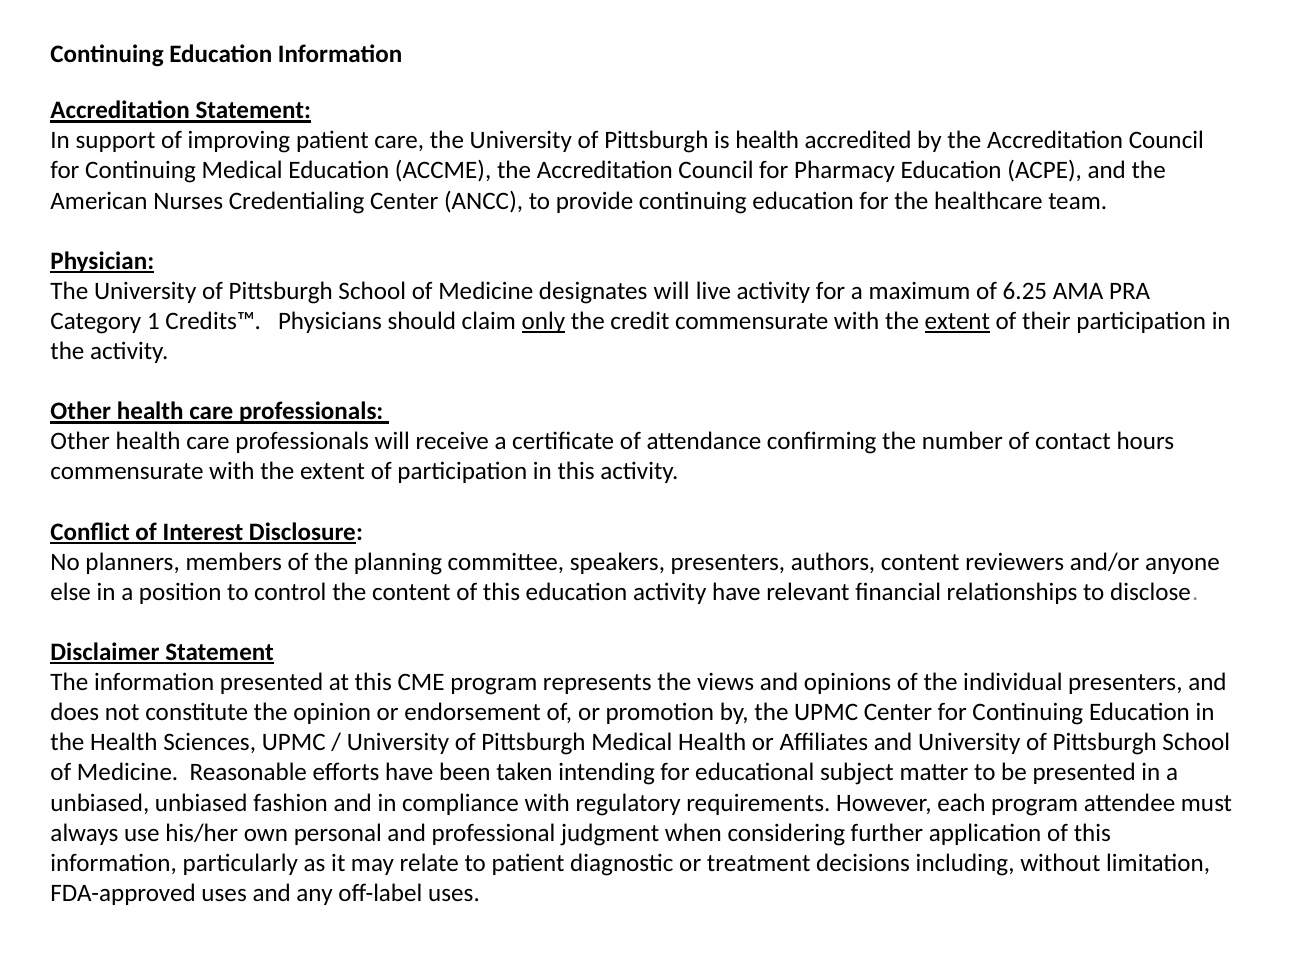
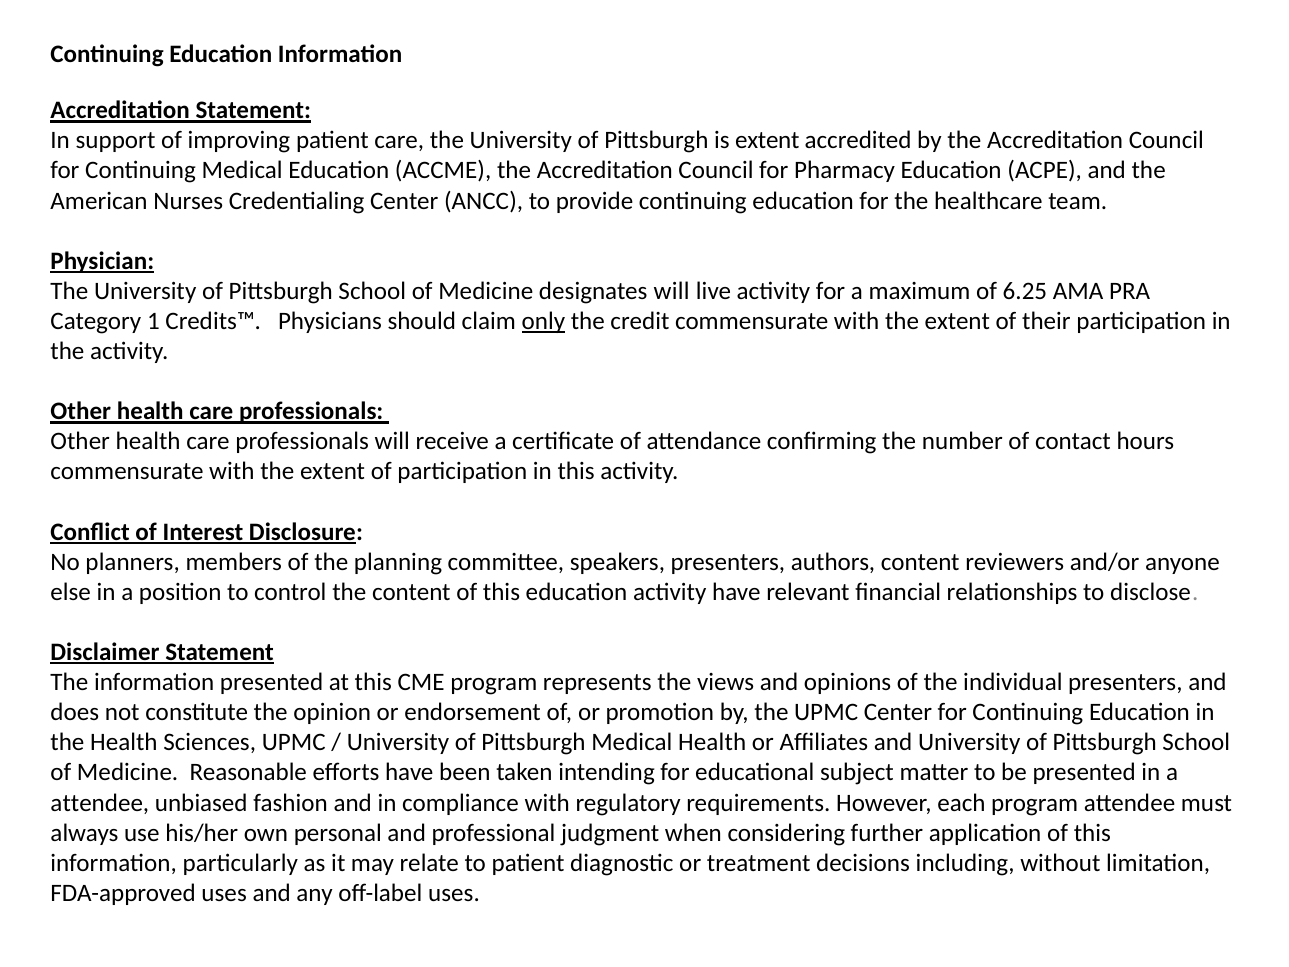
is health: health -> extent
extent at (957, 321) underline: present -> none
unbiased at (100, 803): unbiased -> attendee
